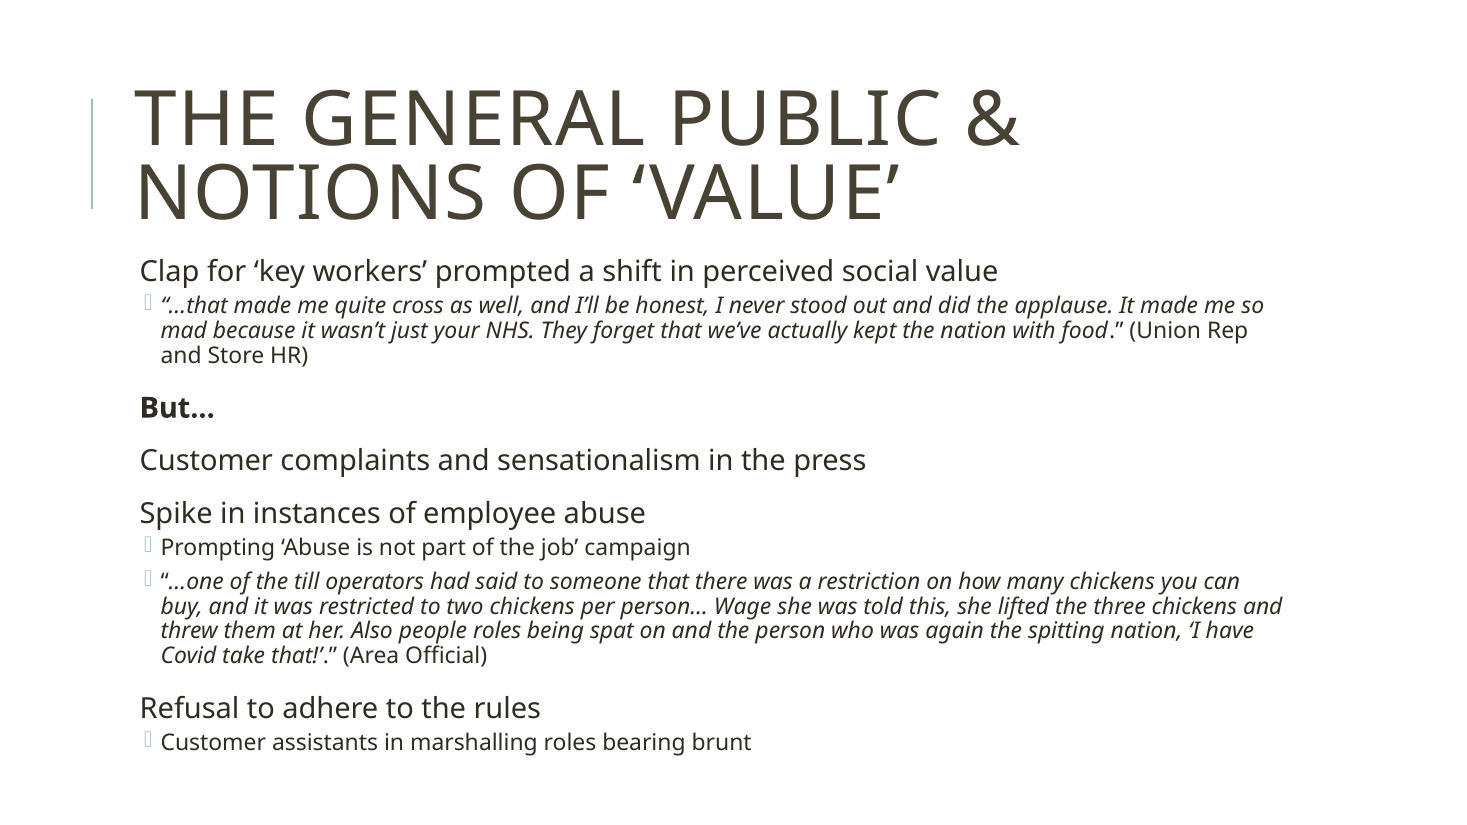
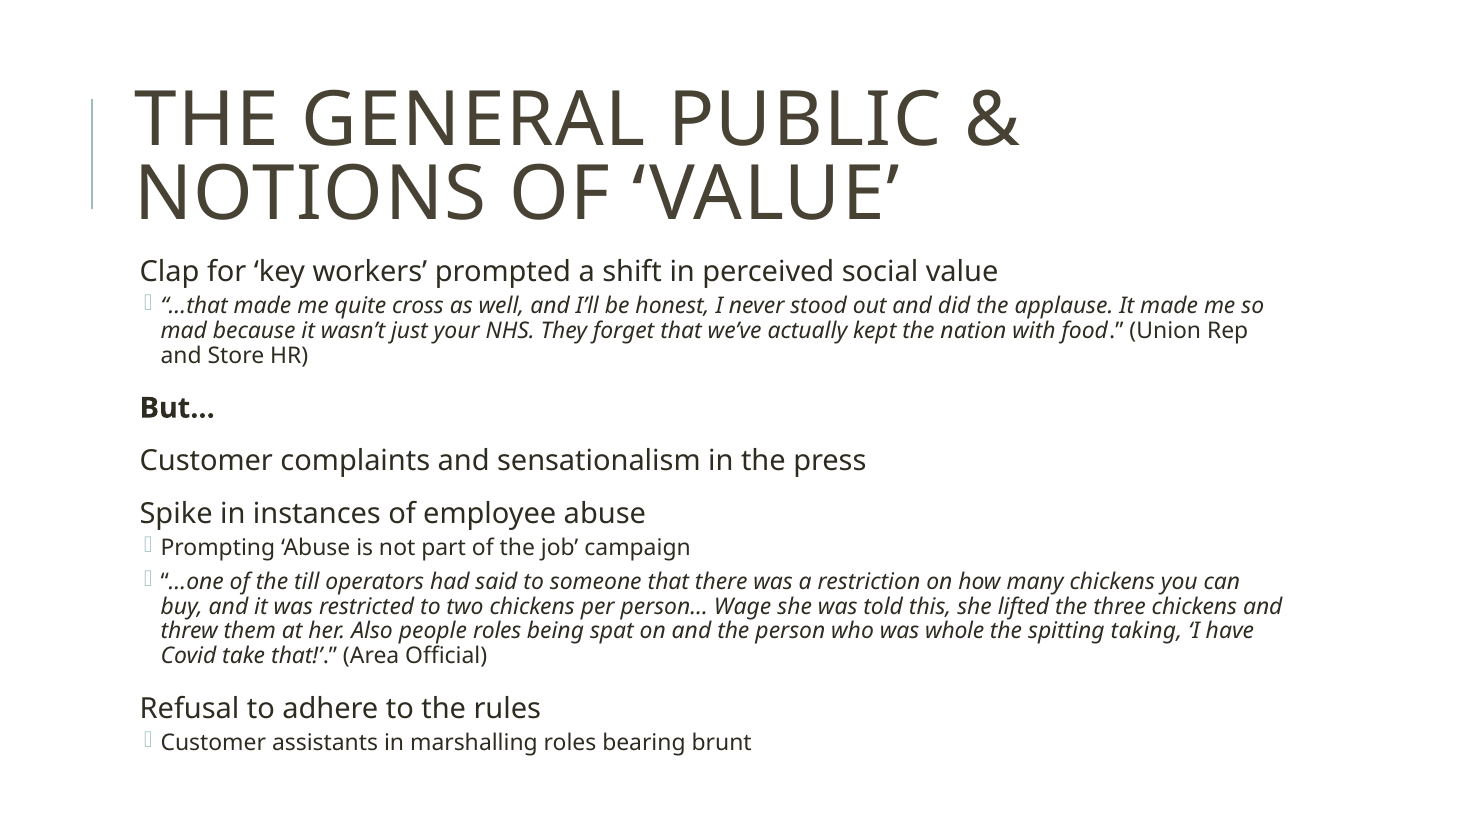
again: again -> whole
spitting nation: nation -> taking
